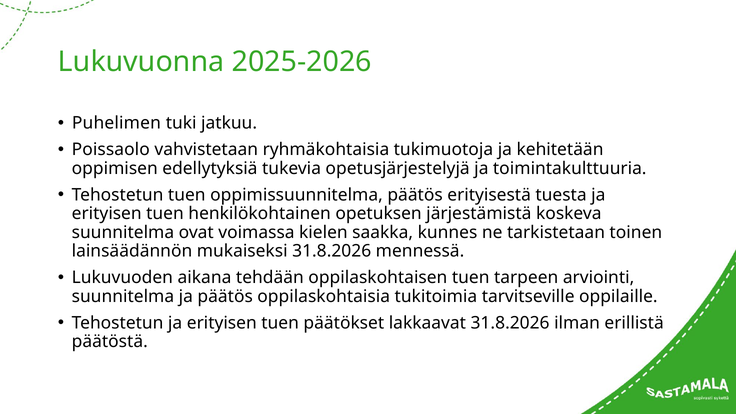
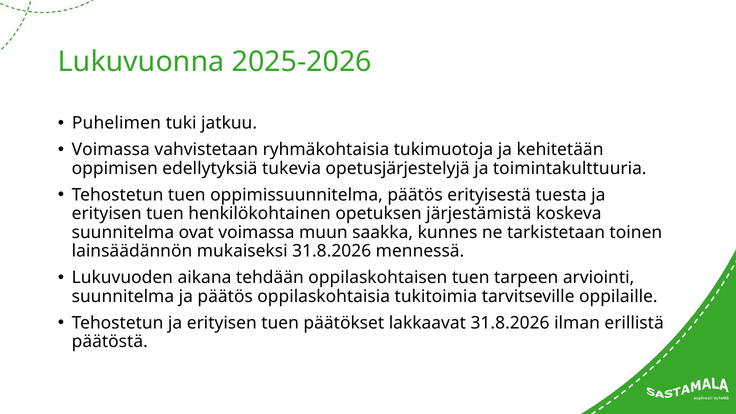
Poissaolo at (111, 150): Poissaolo -> Voimassa
kielen: kielen -> muun
